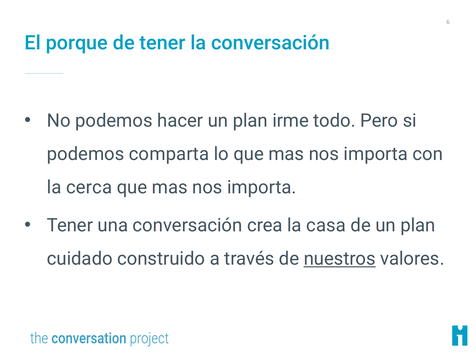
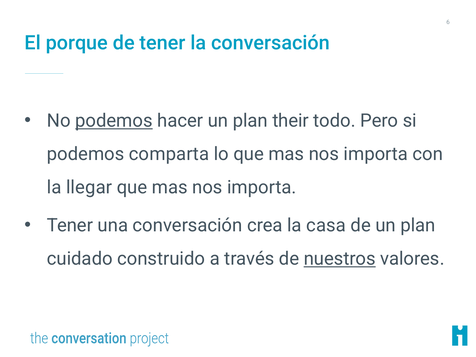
podemos at (114, 121) underline: none -> present
irme: irme -> their
cerca: cerca -> llegar
